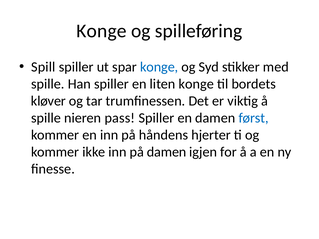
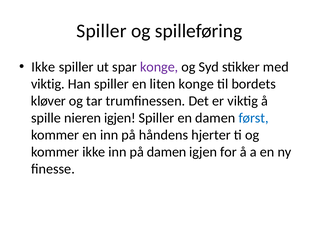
Konge at (102, 31): Konge -> Spiller
Spill at (43, 67): Spill -> Ikke
konge at (159, 67) colour: blue -> purple
spille at (48, 84): spille -> viktig
nieren pass: pass -> igjen
